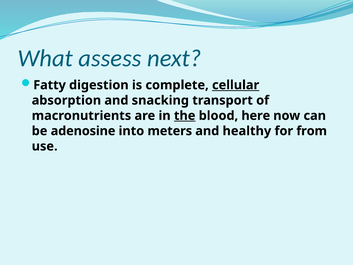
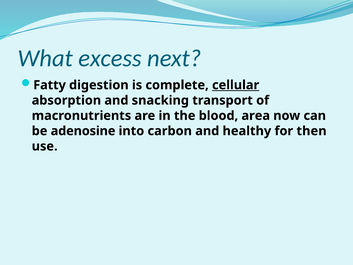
assess: assess -> excess
the underline: present -> none
here: here -> area
meters: meters -> carbon
from: from -> then
